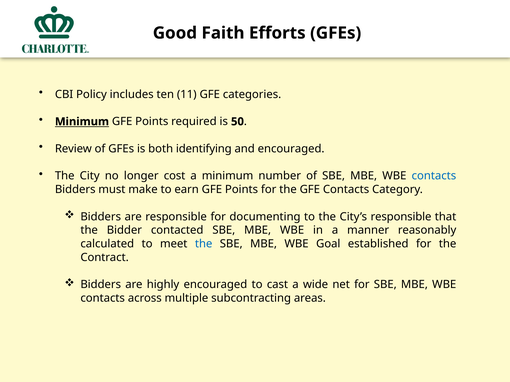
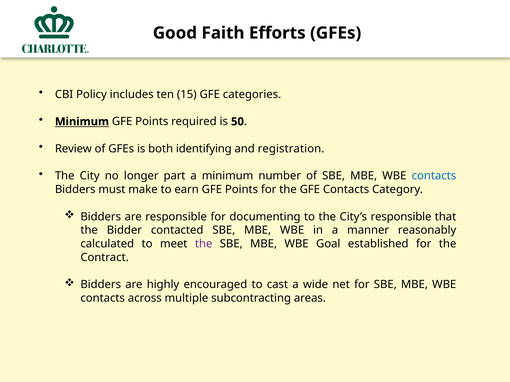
11: 11 -> 15
and encouraged: encouraged -> registration
cost: cost -> part
the at (204, 244) colour: blue -> purple
